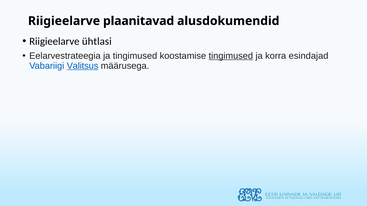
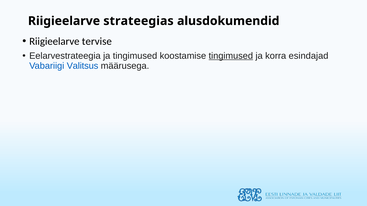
plaanitavad: plaanitavad -> strateegias
ühtlasi: ühtlasi -> tervise
Valitsus underline: present -> none
